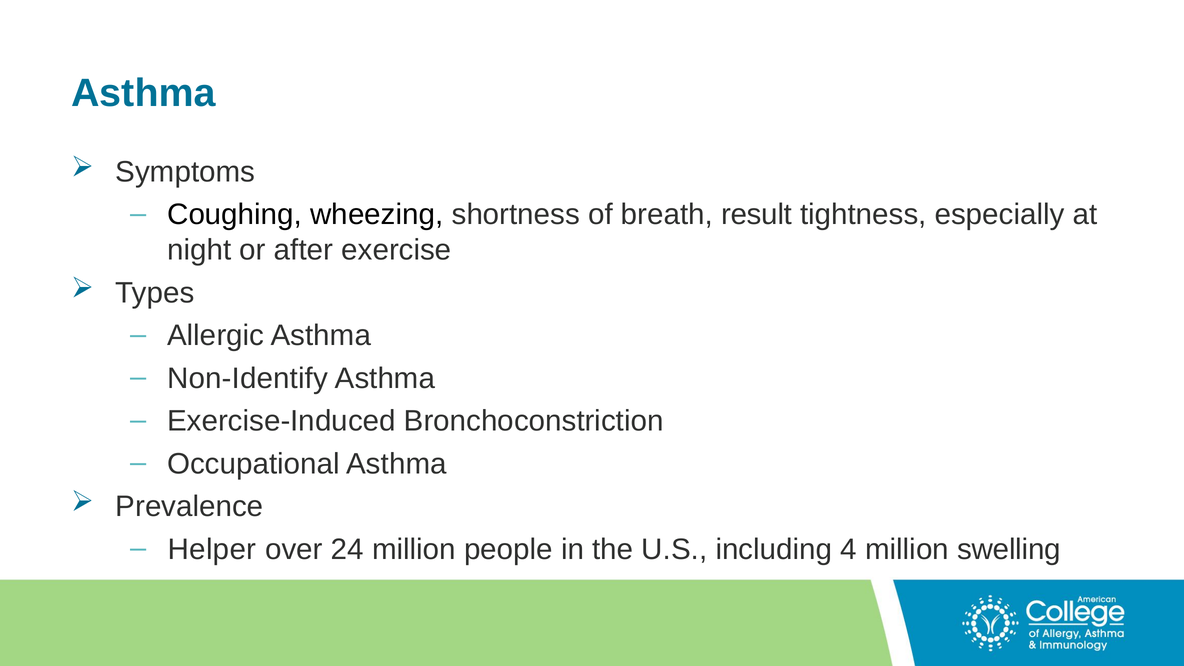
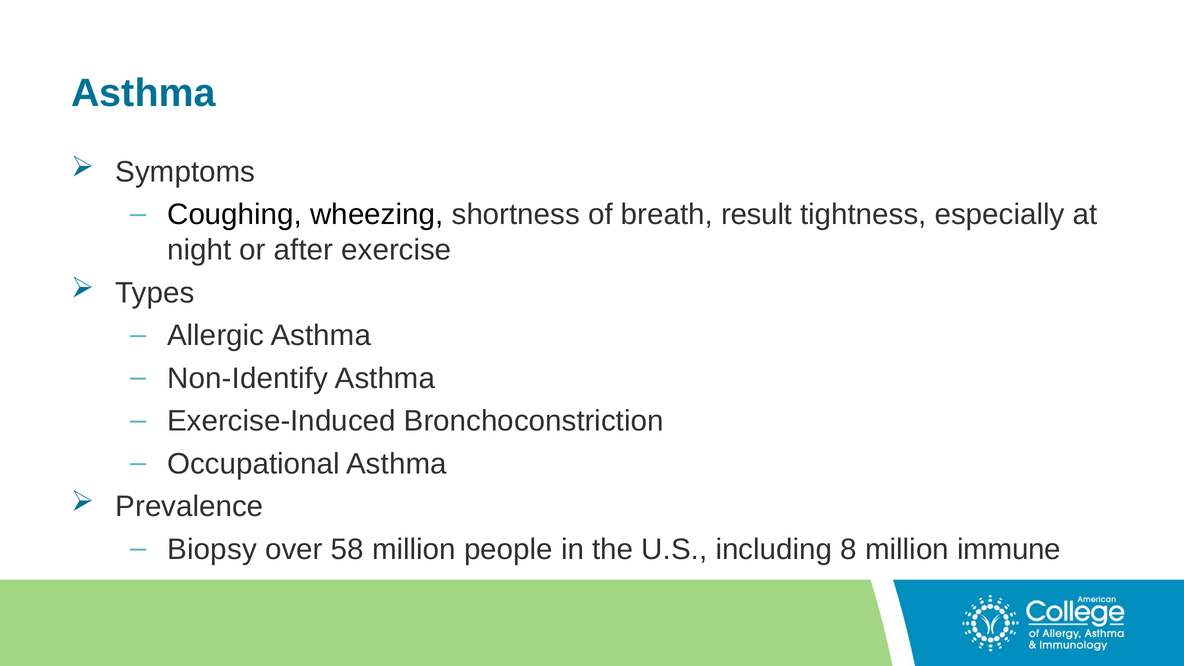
Helper: Helper -> Biopsy
24: 24 -> 58
4: 4 -> 8
swelling: swelling -> immune
